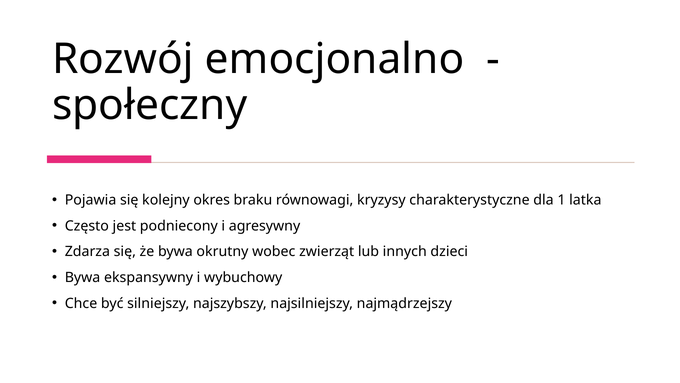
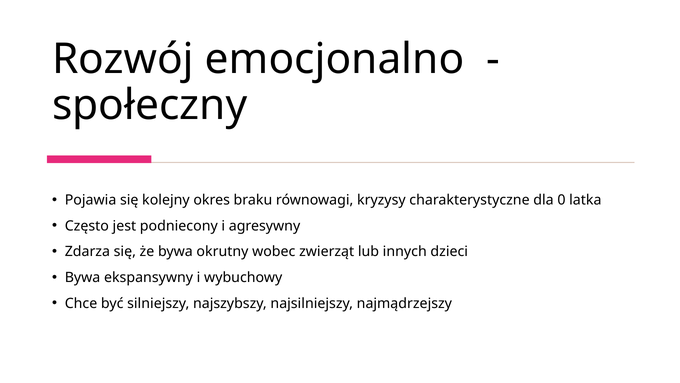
1: 1 -> 0
